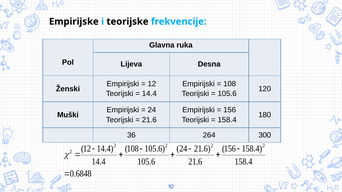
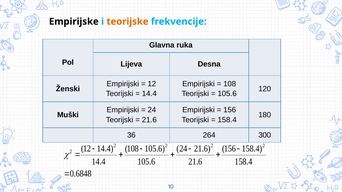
teorijske colour: black -> orange
